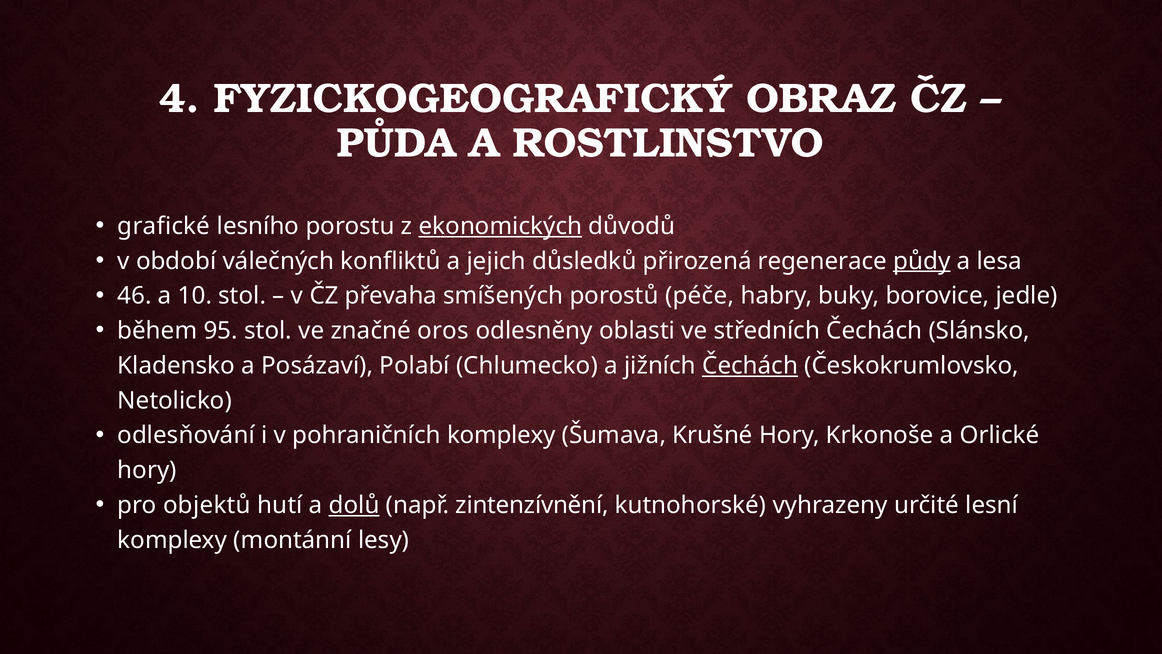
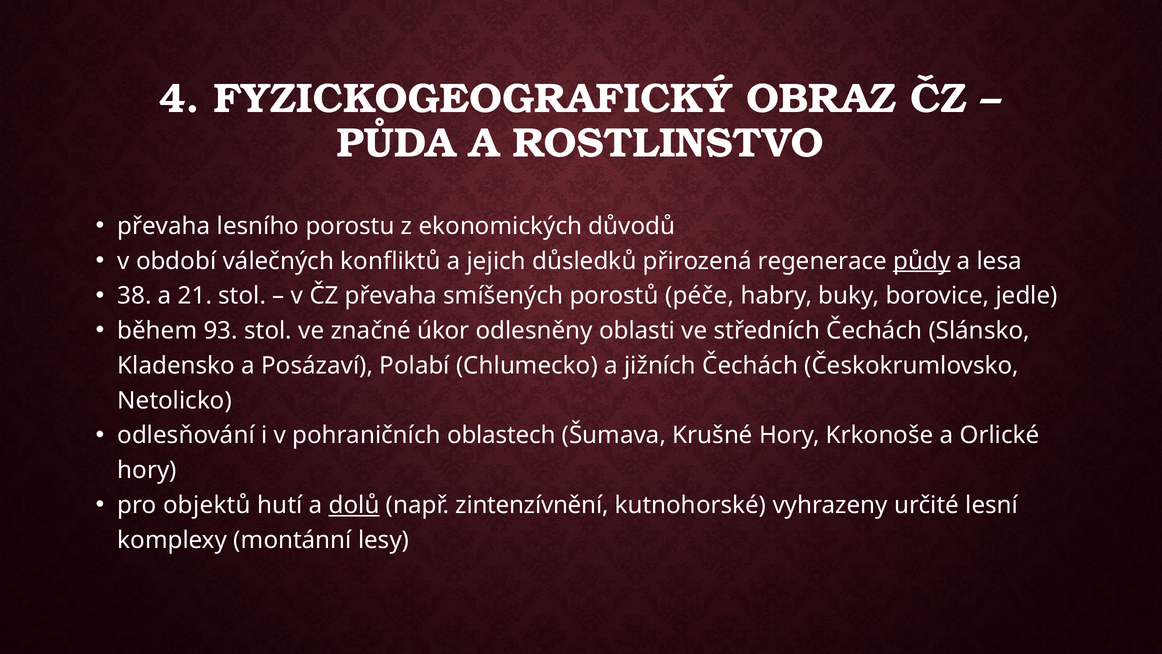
grafické at (164, 226): grafické -> převaha
ekonomických underline: present -> none
46: 46 -> 38
10: 10 -> 21
95: 95 -> 93
oros: oros -> úkor
Čechách at (750, 365) underline: present -> none
pohraničních komplexy: komplexy -> oblastech
